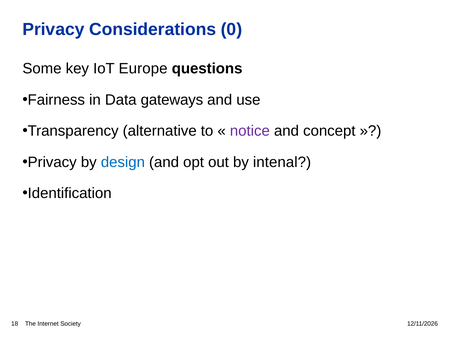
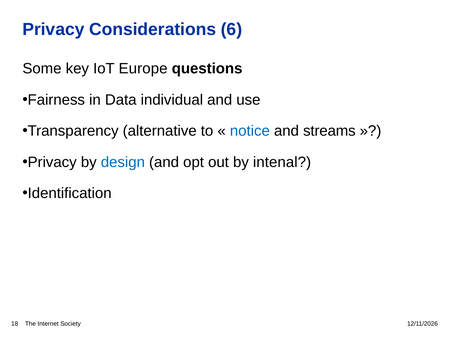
0: 0 -> 6
gateways: gateways -> individual
notice colour: purple -> blue
concept: concept -> streams
